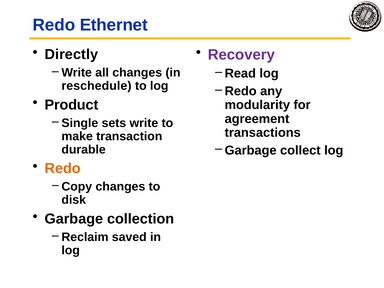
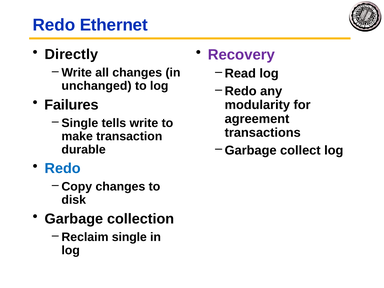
reschedule: reschedule -> unchanged
Product: Product -> Failures
sets: sets -> tells
Redo at (63, 168) colour: orange -> blue
Reclaim saved: saved -> single
